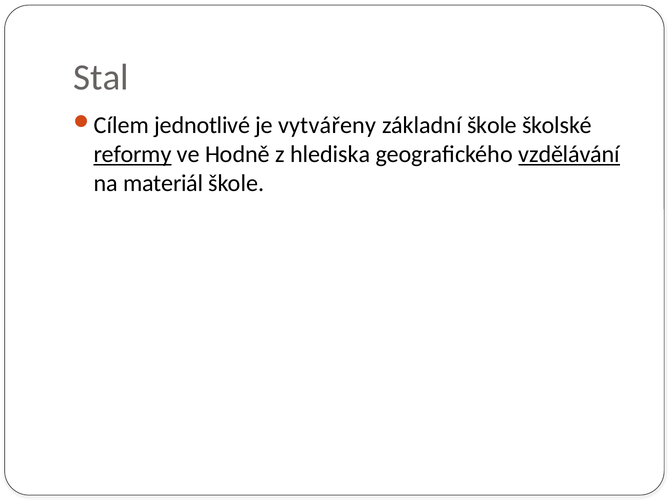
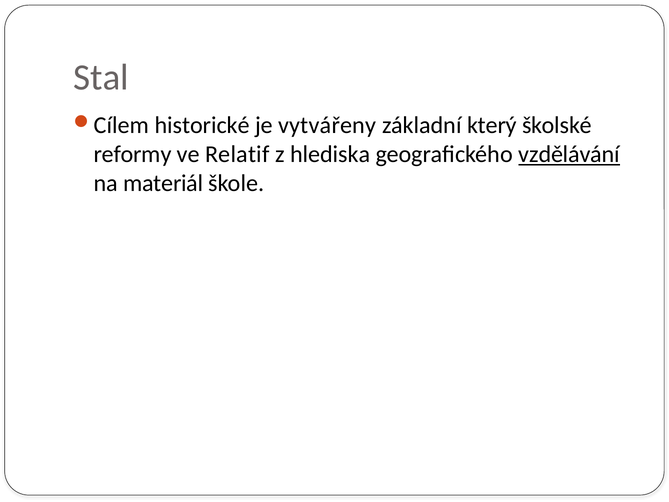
jednotlivé: jednotlivé -> historické
základní škole: škole -> který
reformy underline: present -> none
Hodně: Hodně -> Relatif
